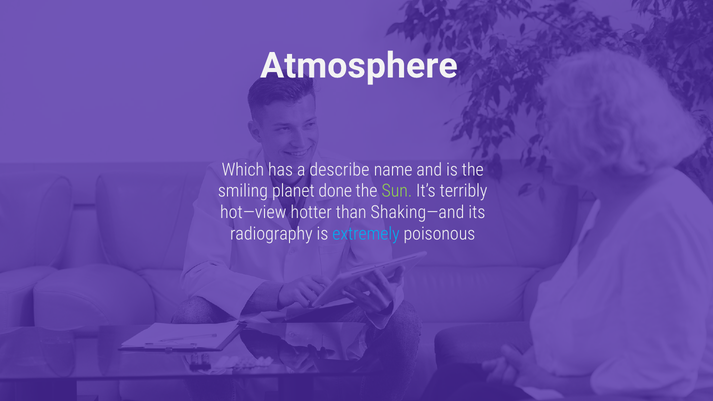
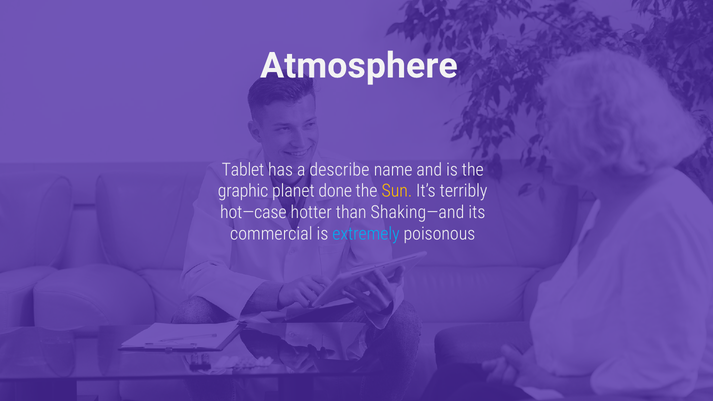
Which: Which -> Tablet
smiling: smiling -> graphic
Sun colour: light green -> yellow
hot—view: hot—view -> hot—case
radiography: radiography -> commercial
